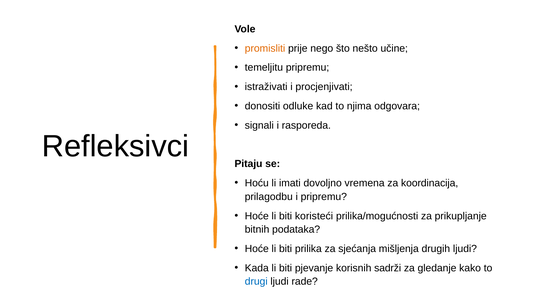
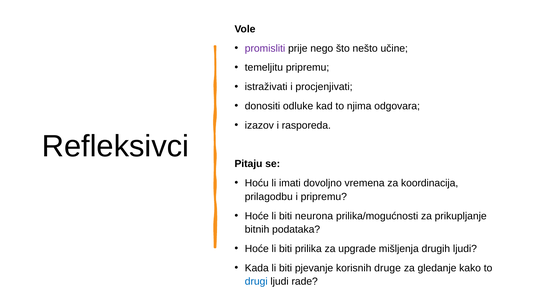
promisliti colour: orange -> purple
signali: signali -> izazov
koristeći: koristeći -> neurona
sjećanja: sjećanja -> upgrade
sadrži: sadrži -> druge
